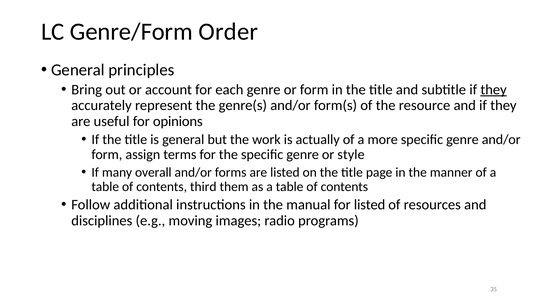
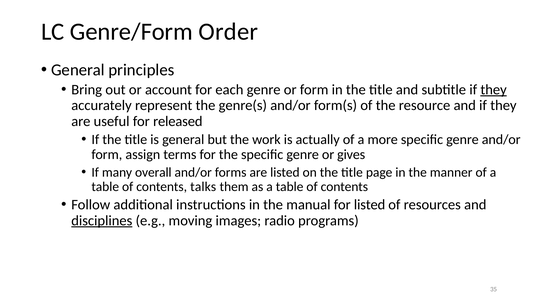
opinions: opinions -> released
style: style -> gives
third: third -> talks
disciplines underline: none -> present
